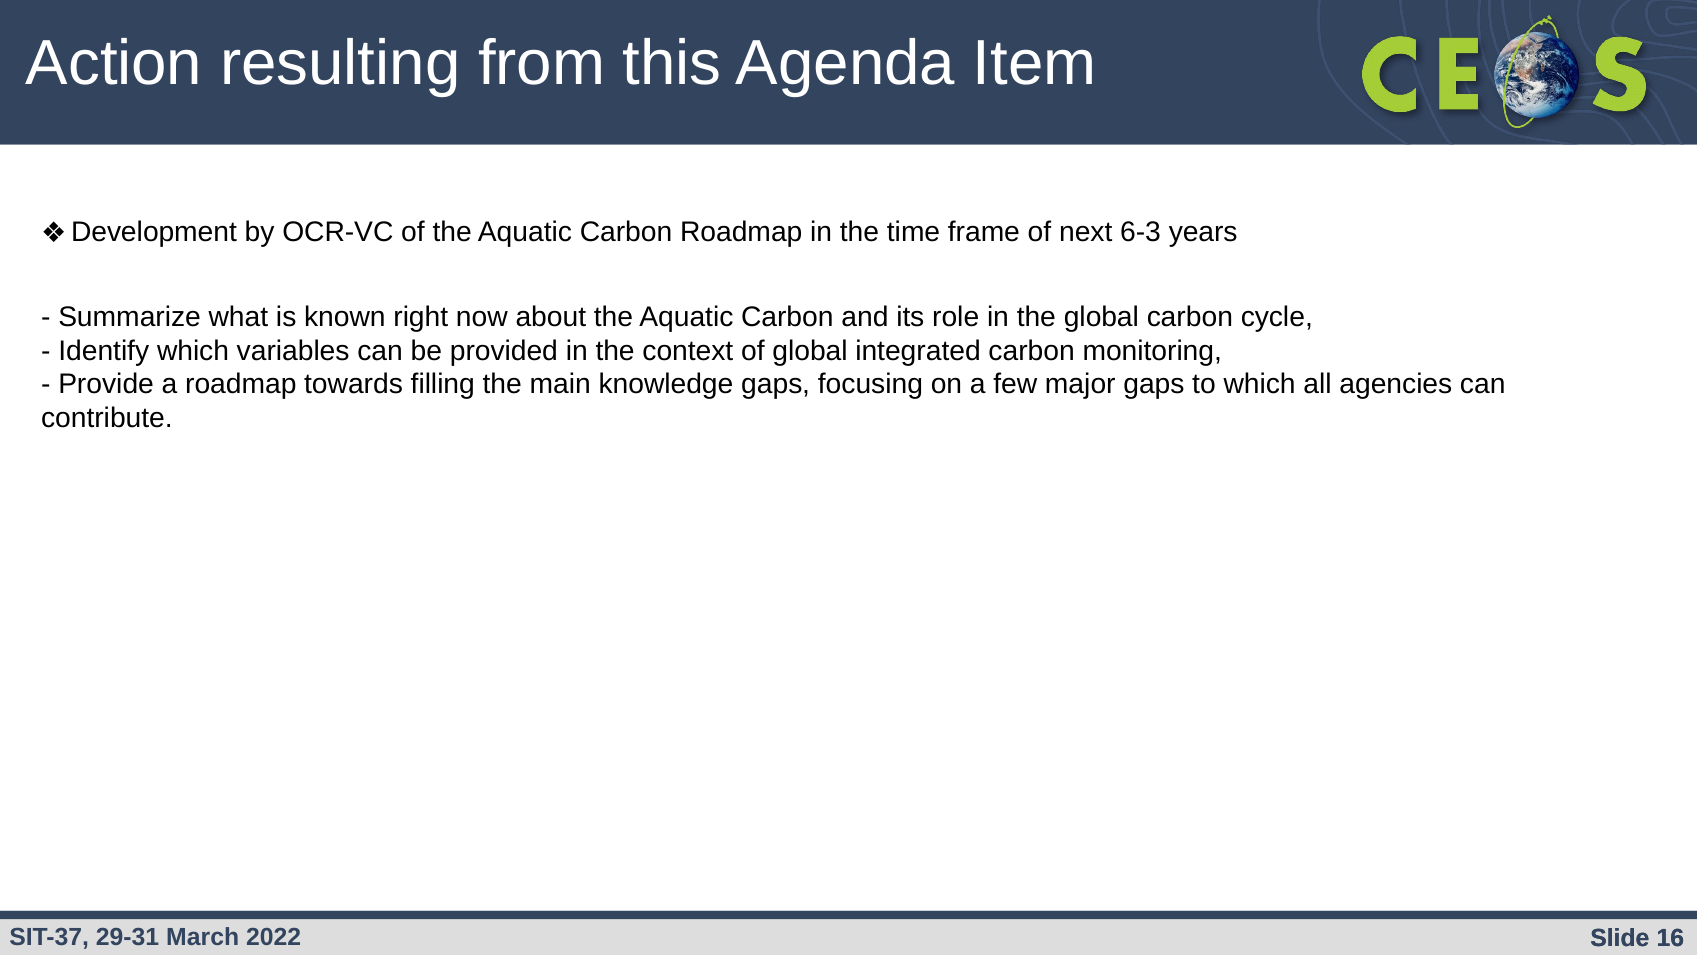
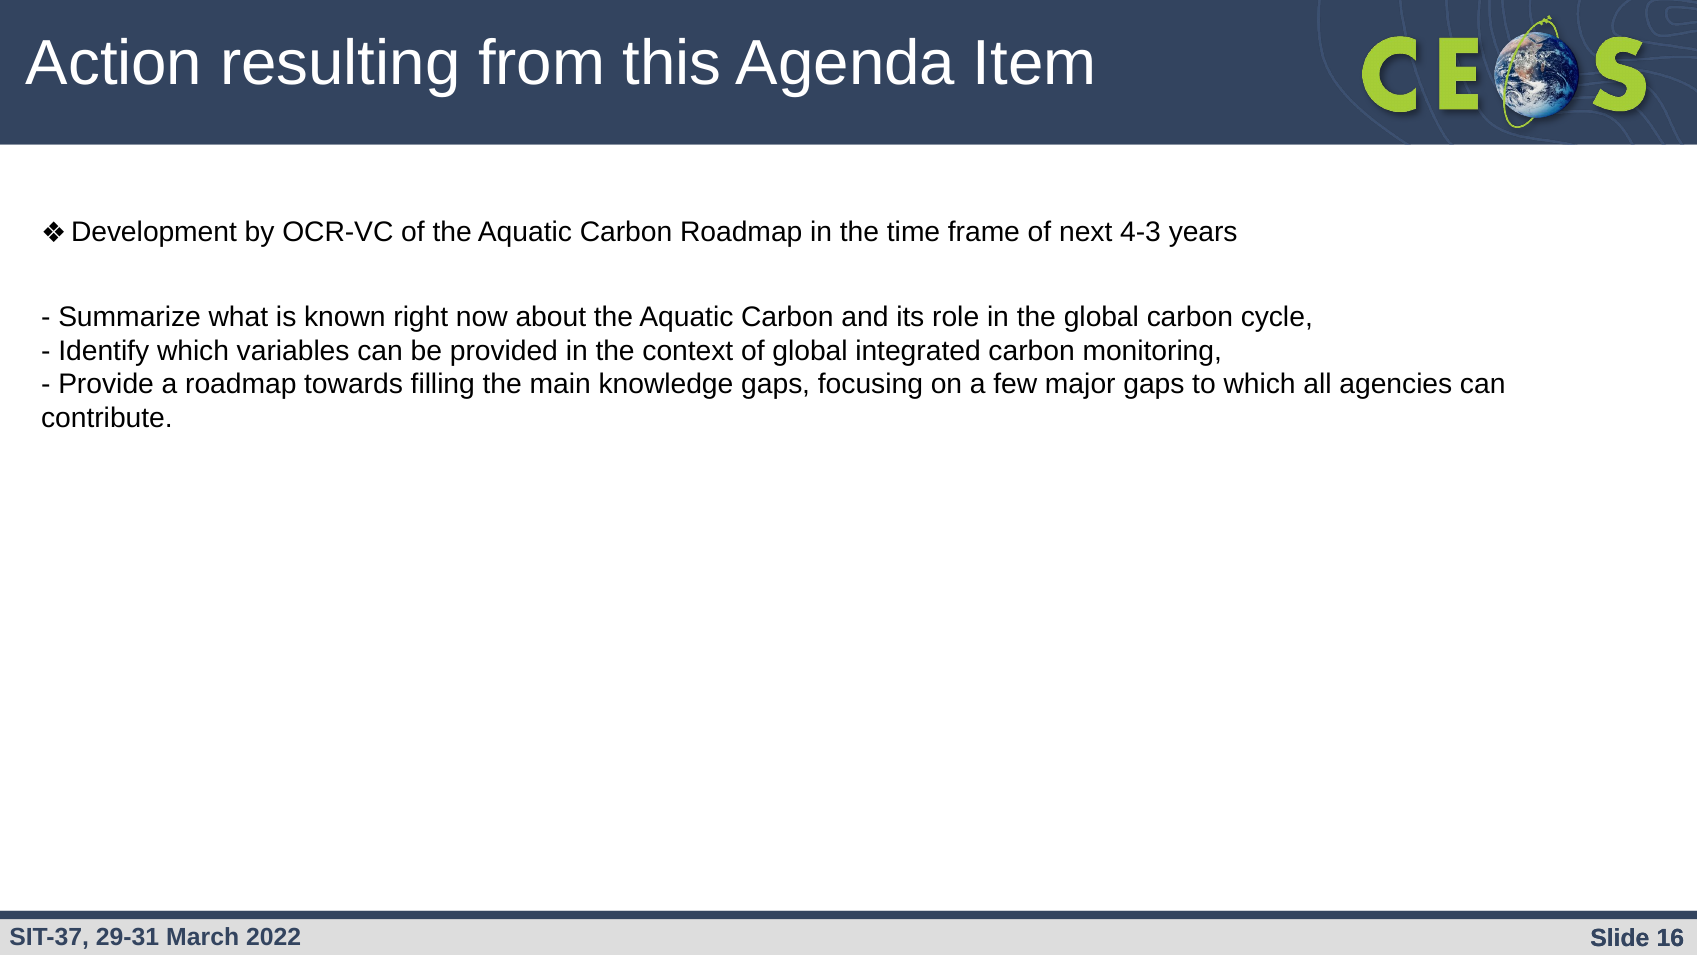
6-3: 6-3 -> 4-3
